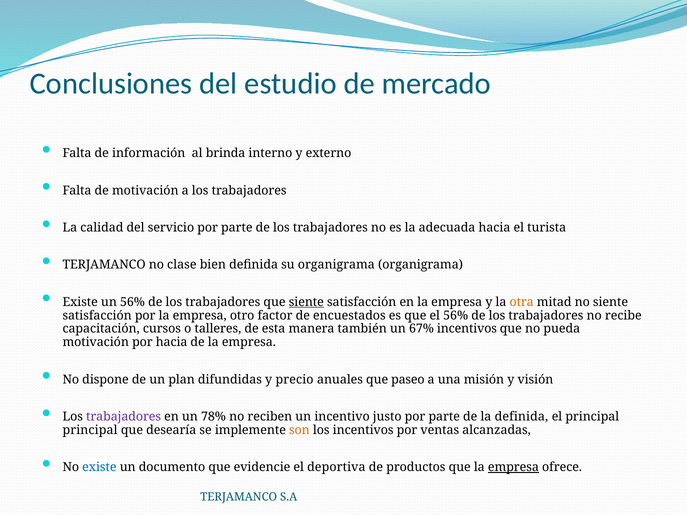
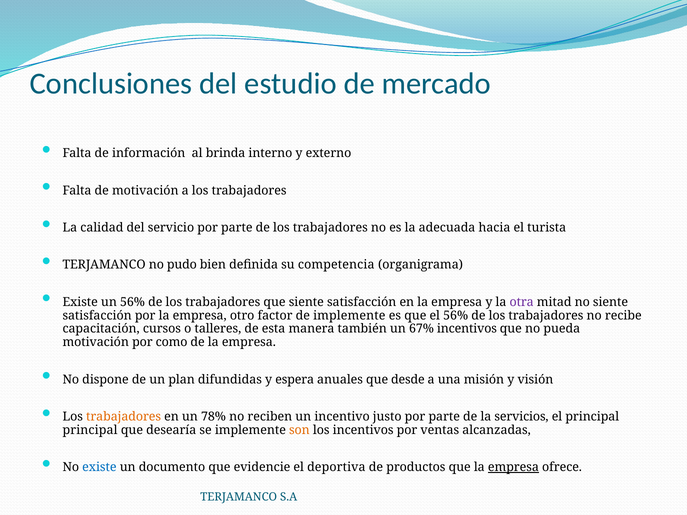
clase: clase -> pudo
su organigrama: organigrama -> competencia
siente at (306, 302) underline: present -> none
otra colour: orange -> purple
de encuestados: encuestados -> implemente
por hacia: hacia -> como
precio: precio -> espera
paseo: paseo -> desde
trabajadores at (124, 417) colour: purple -> orange
la definida: definida -> servicios
